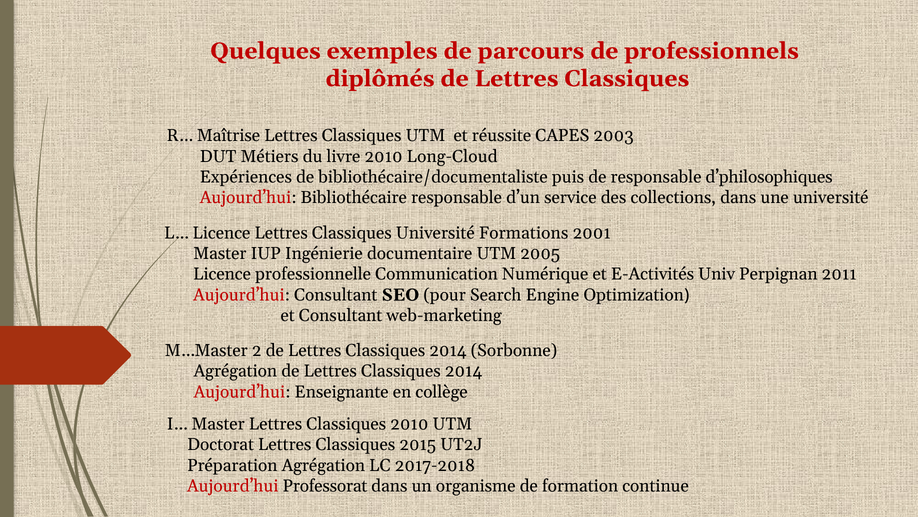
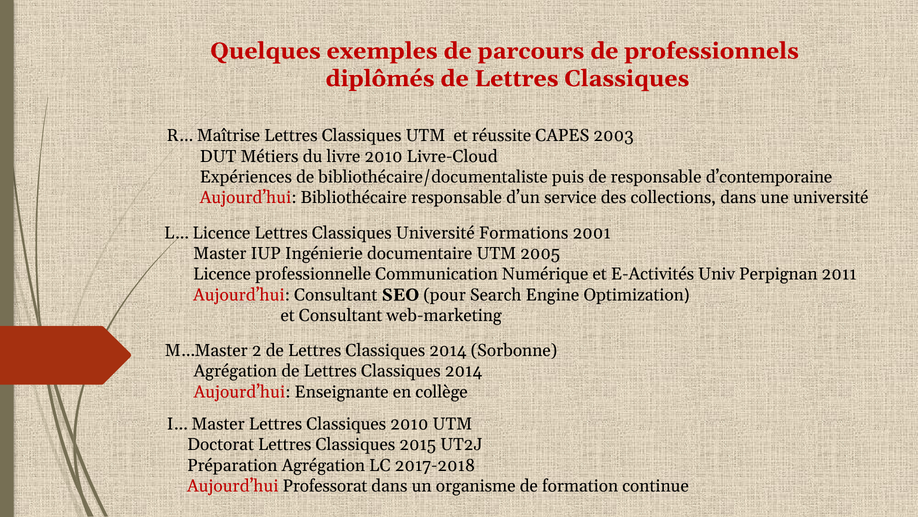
Long-Cloud: Long-Cloud -> Livre-Cloud
d’philosophiques: d’philosophiques -> d’contemporaine
